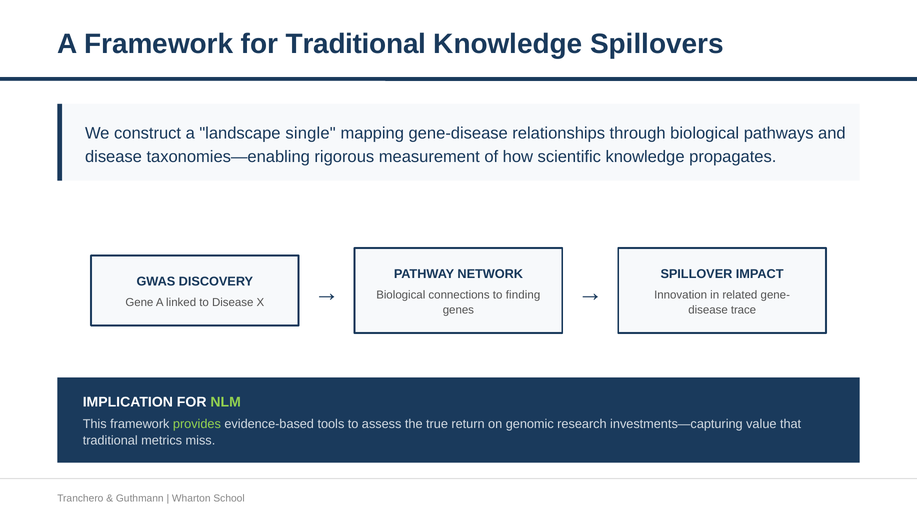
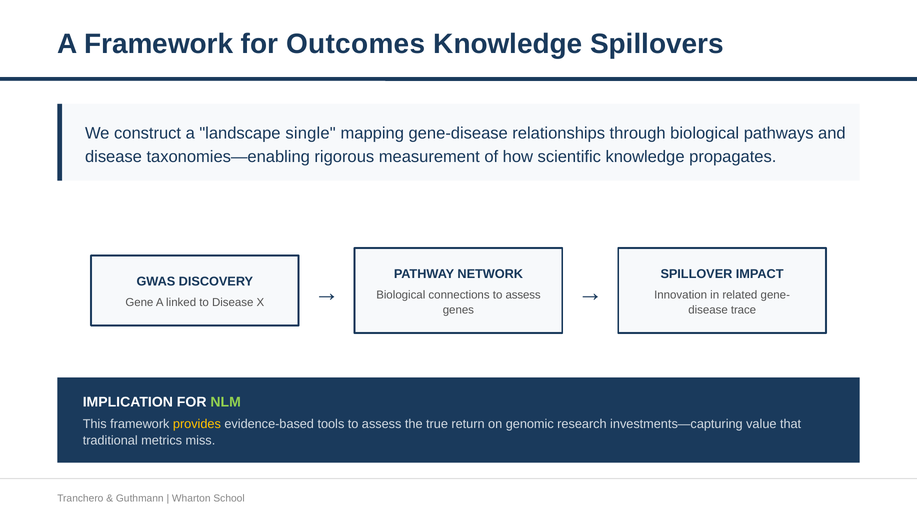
for Traditional: Traditional -> Outcomes
connections to finding: finding -> assess
provides colour: light green -> yellow
